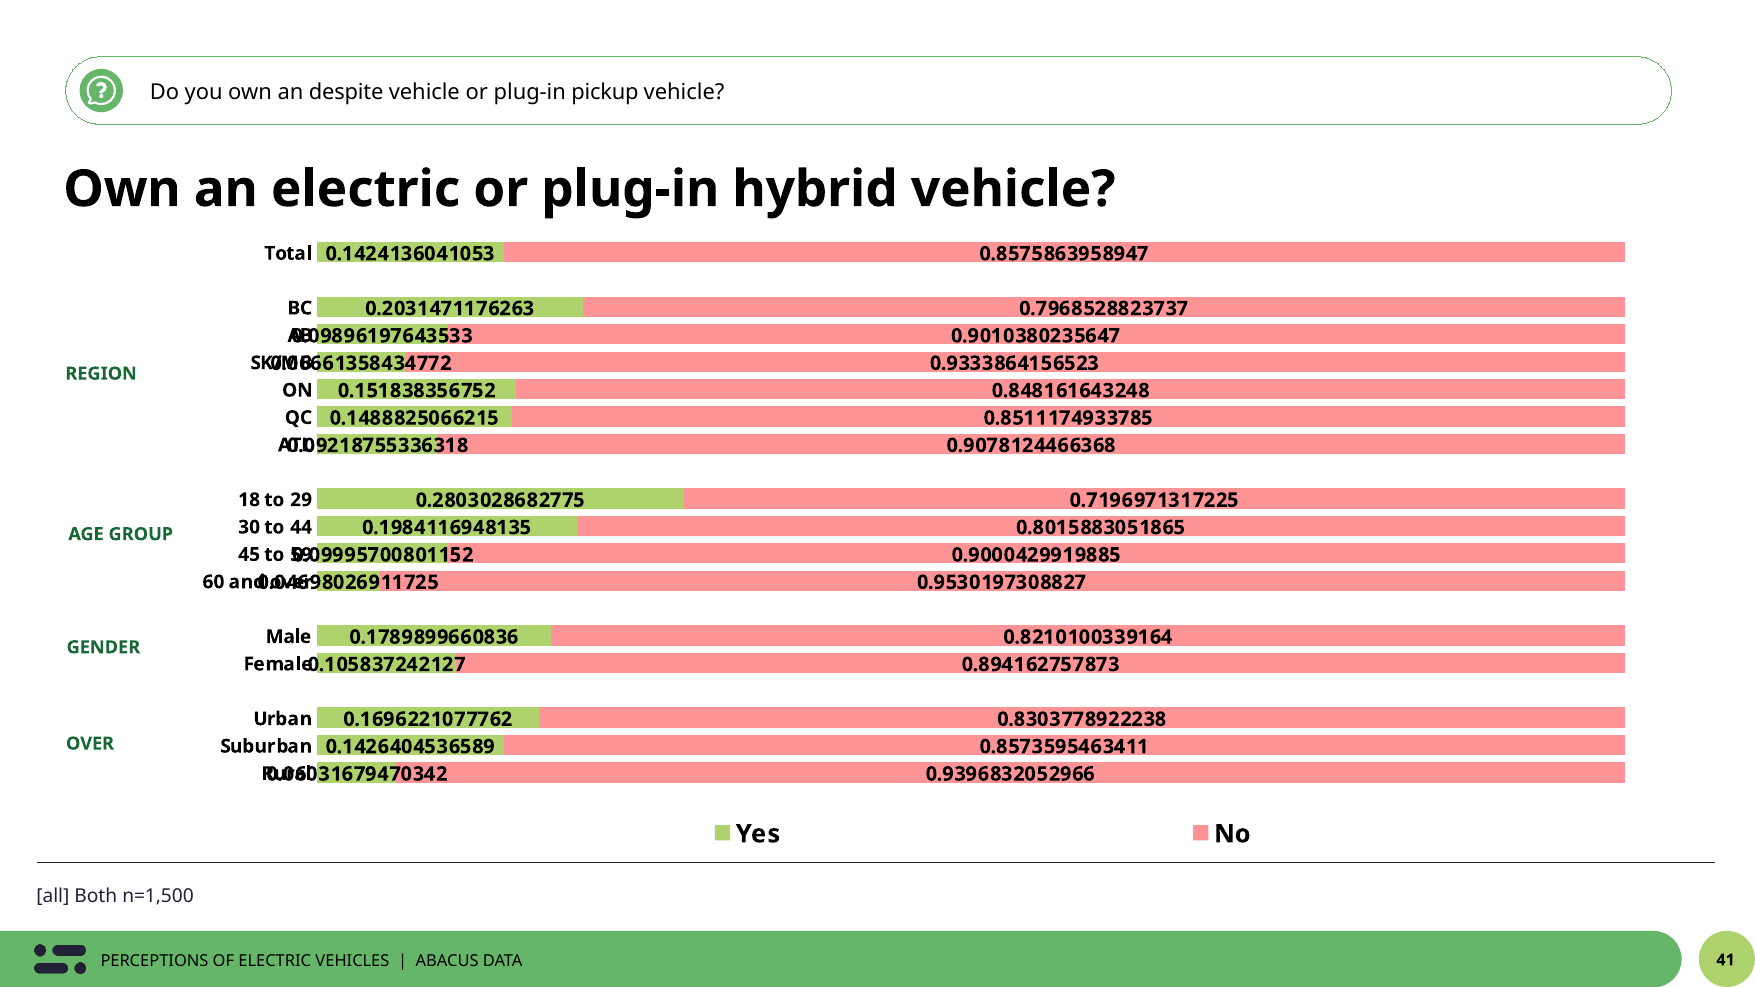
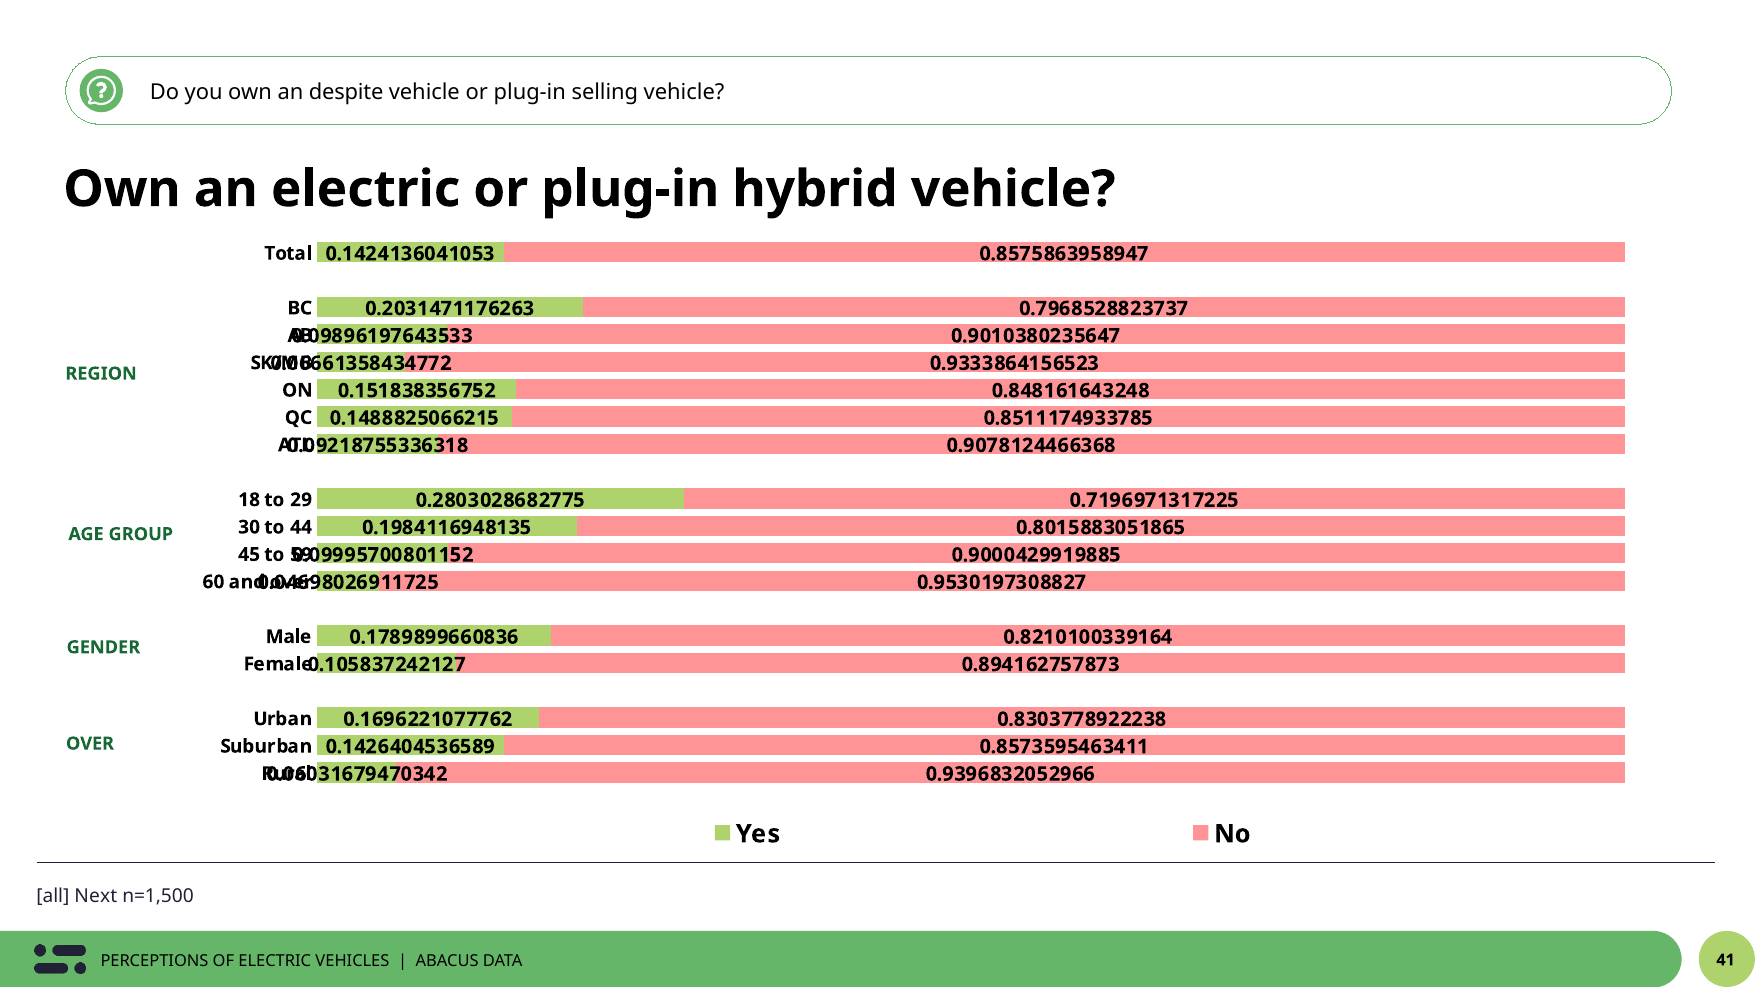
pickup: pickup -> selling
Both: Both -> Next
